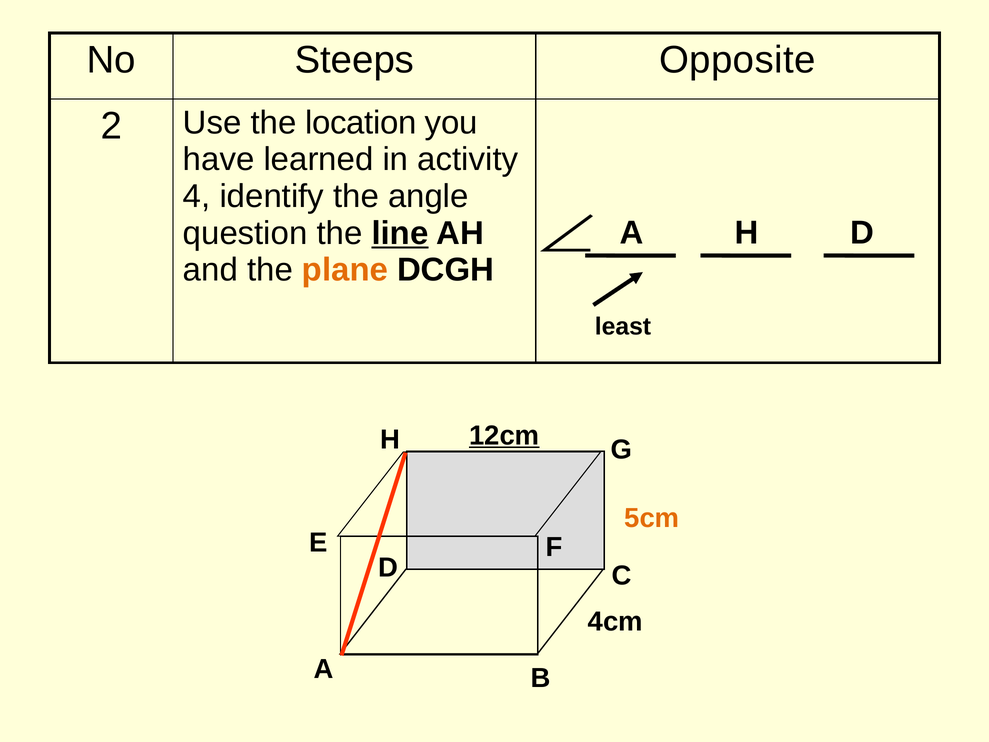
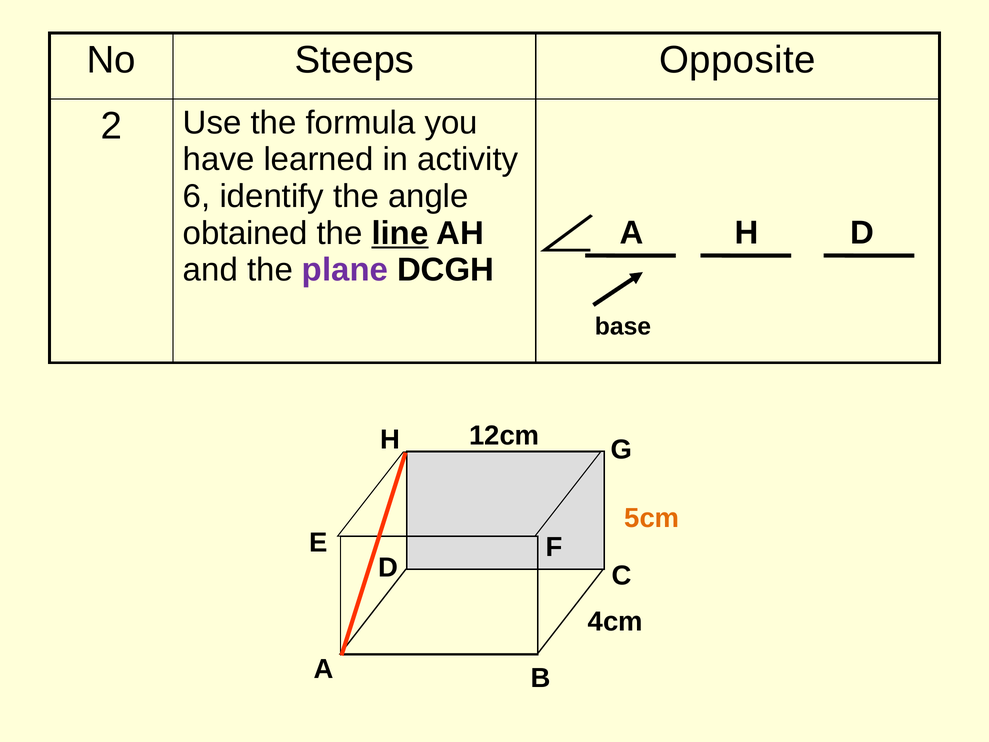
location: location -> formula
4: 4 -> 6
question: question -> obtained
plane colour: orange -> purple
least: least -> base
12cm underline: present -> none
